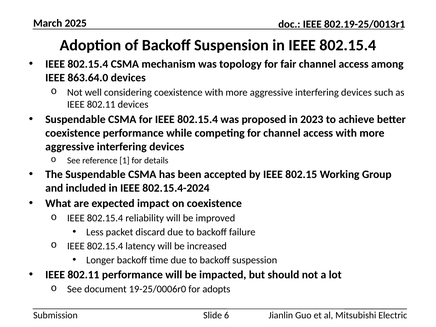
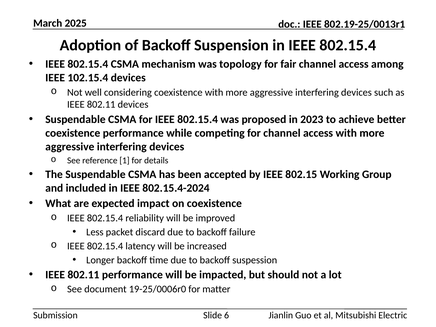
863.64.0: 863.64.0 -> 102.15.4
adopts: adopts -> matter
